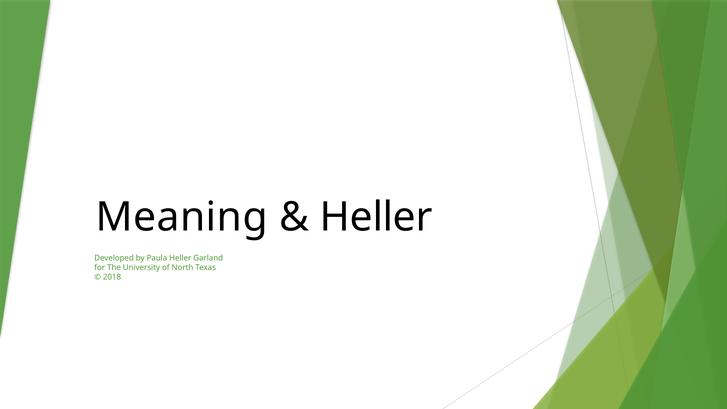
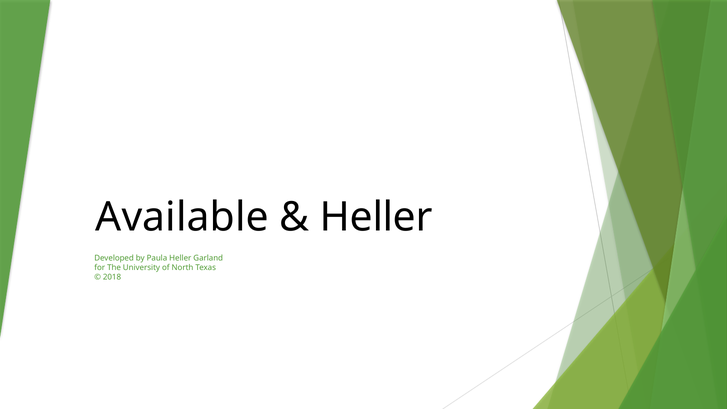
Meaning: Meaning -> Available
